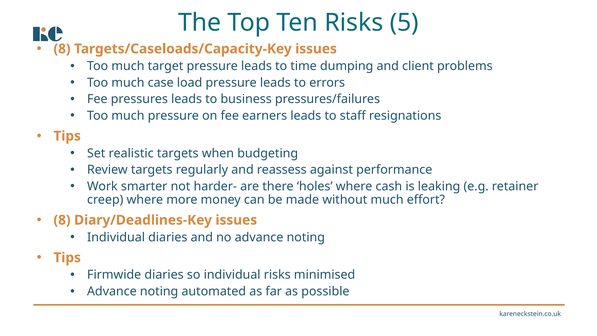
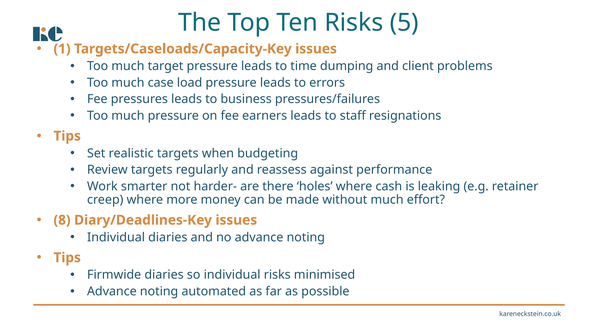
8 at (62, 49): 8 -> 1
